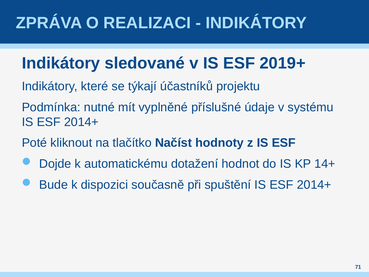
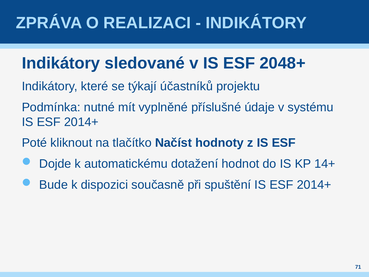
2019+: 2019+ -> 2048+
